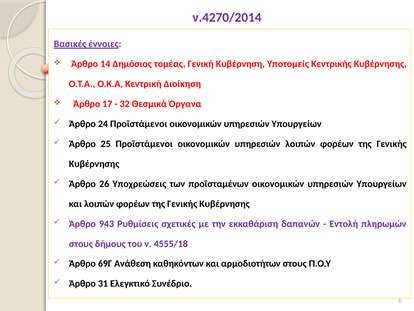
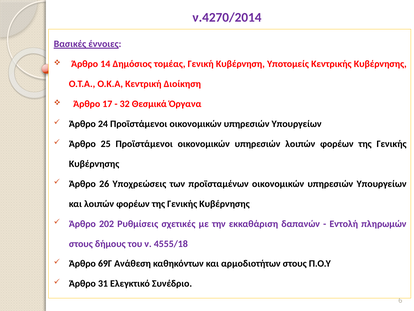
943: 943 -> 202
